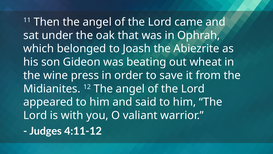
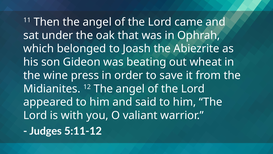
4:11-12: 4:11-12 -> 5:11-12
